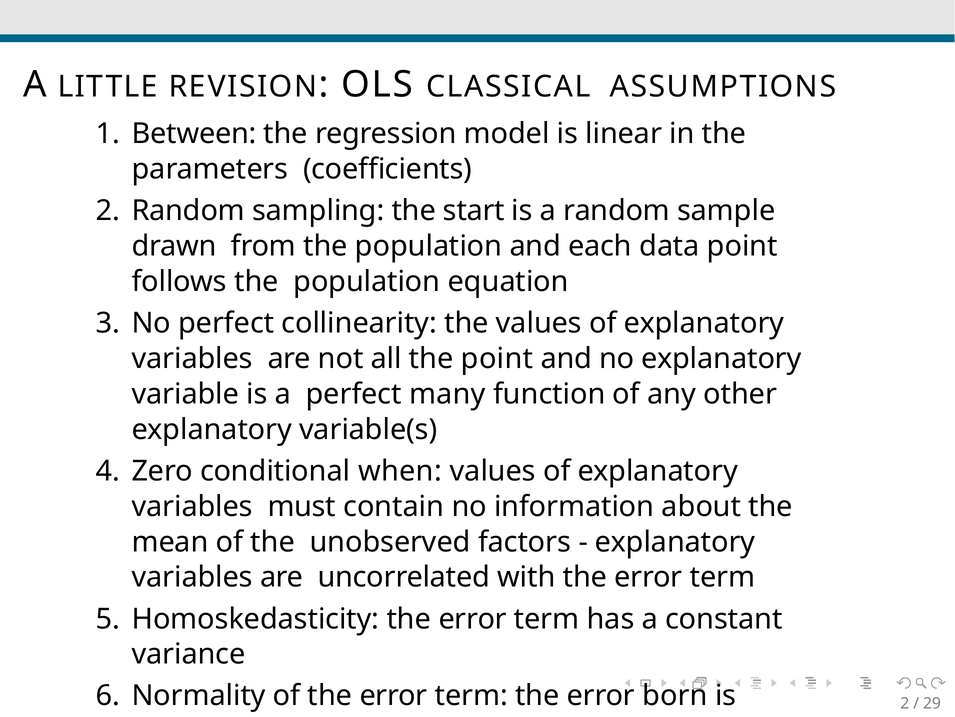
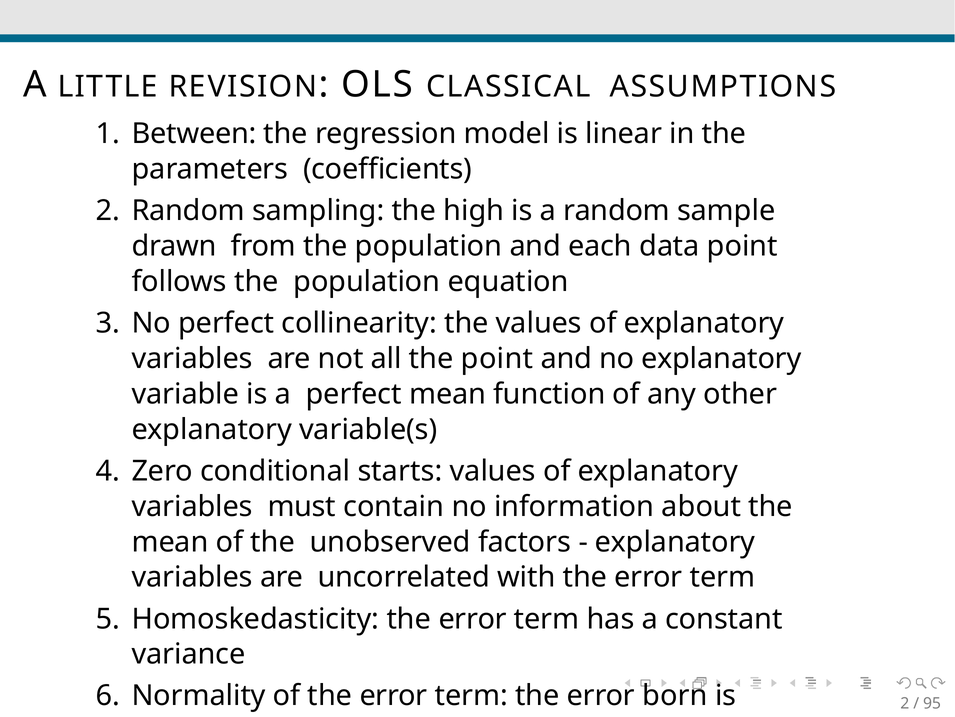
start: start -> high
perfect many: many -> mean
when: when -> starts
29: 29 -> 95
